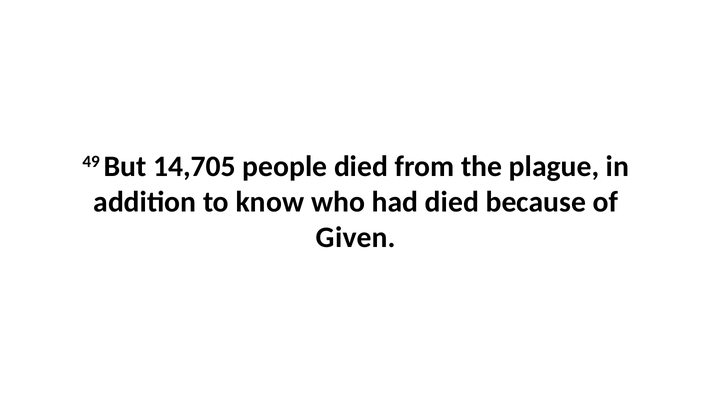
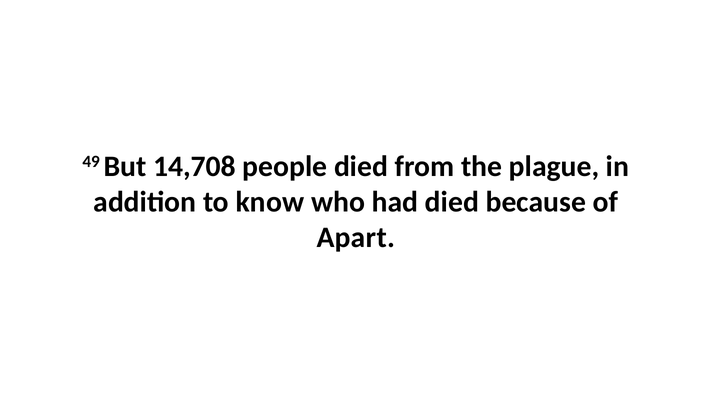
14,705: 14,705 -> 14,708
Given: Given -> Apart
